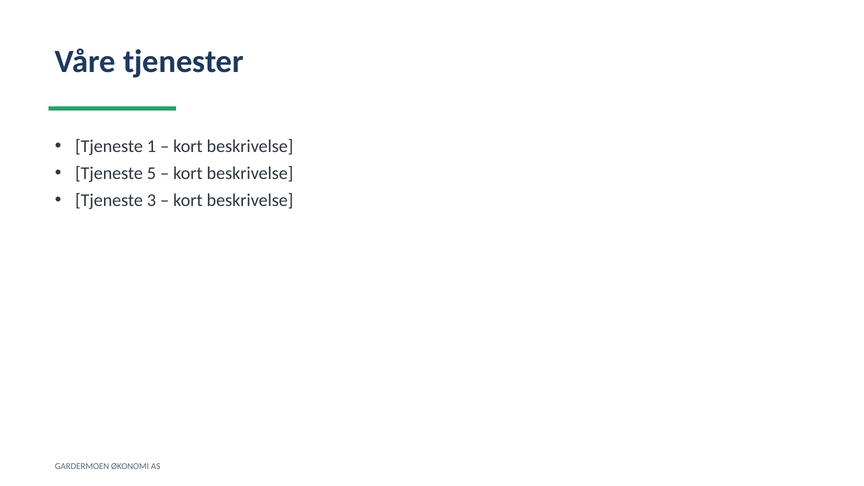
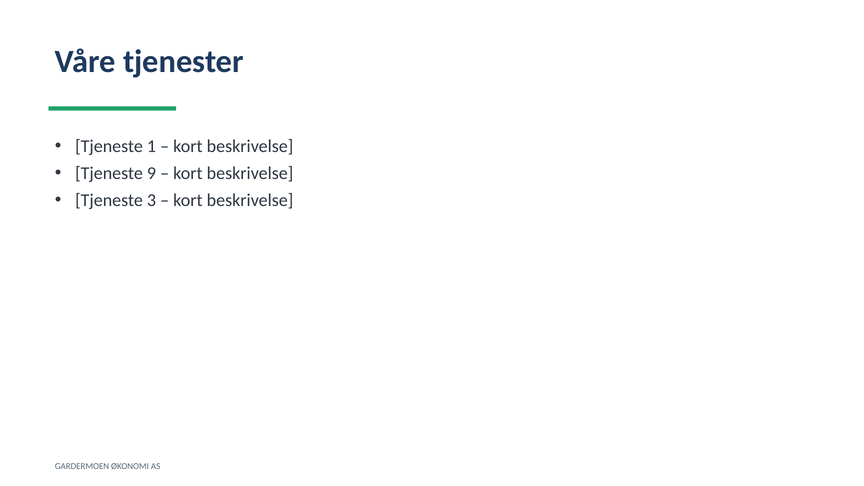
5: 5 -> 9
